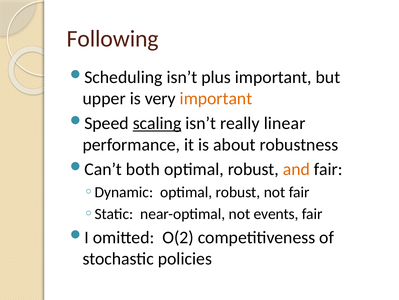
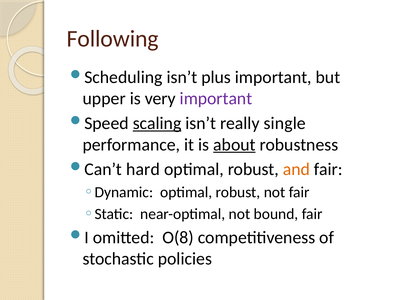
important at (216, 98) colour: orange -> purple
linear: linear -> single
about underline: none -> present
both: both -> hard
events: events -> bound
O(2: O(2 -> O(8
